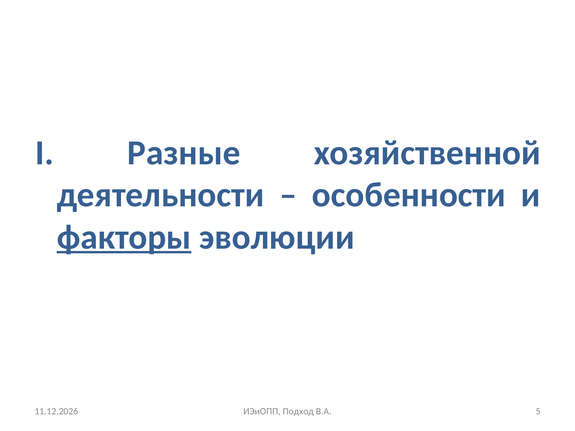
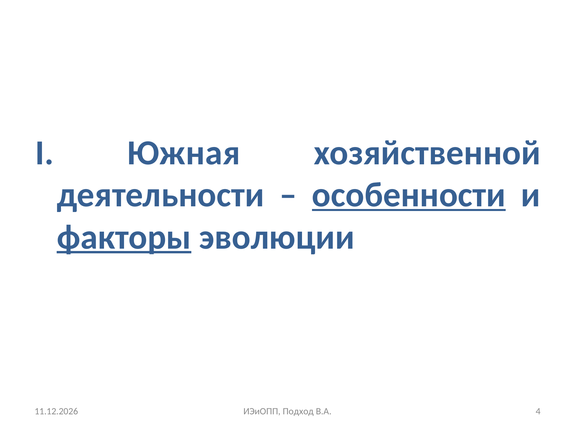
Разные: Разные -> Южная
особенности underline: none -> present
5: 5 -> 4
